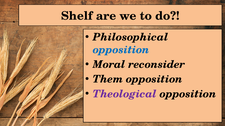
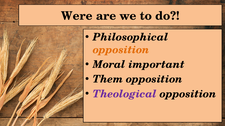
Shelf: Shelf -> Were
opposition at (121, 50) colour: blue -> orange
reconsider: reconsider -> important
